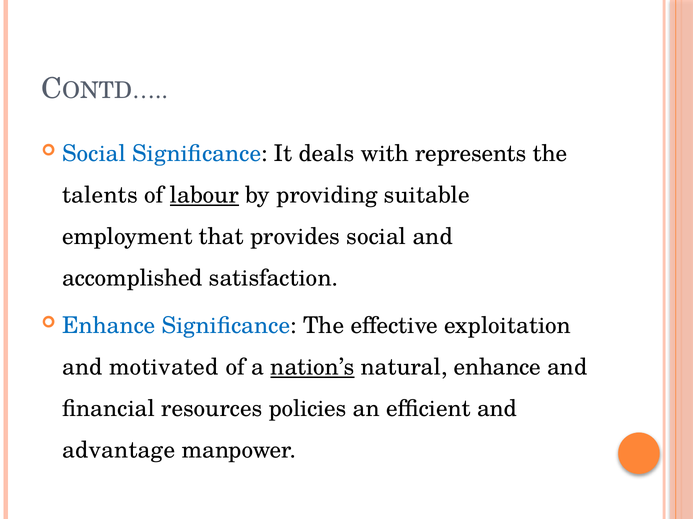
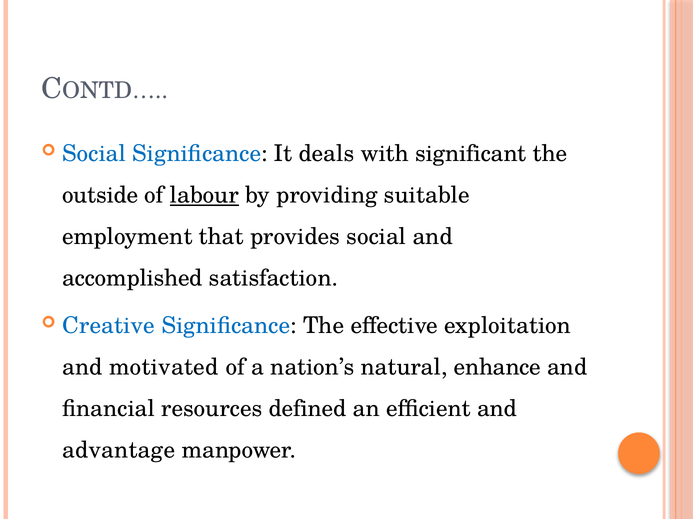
represents: represents -> significant
talents: talents -> outside
Enhance at (109, 326): Enhance -> Creative
nation’s underline: present -> none
policies: policies -> defined
